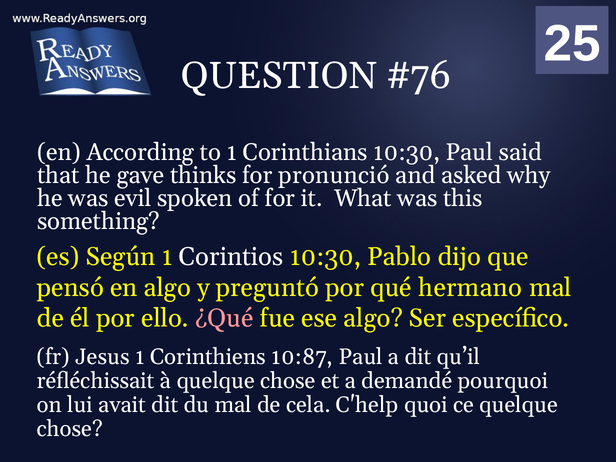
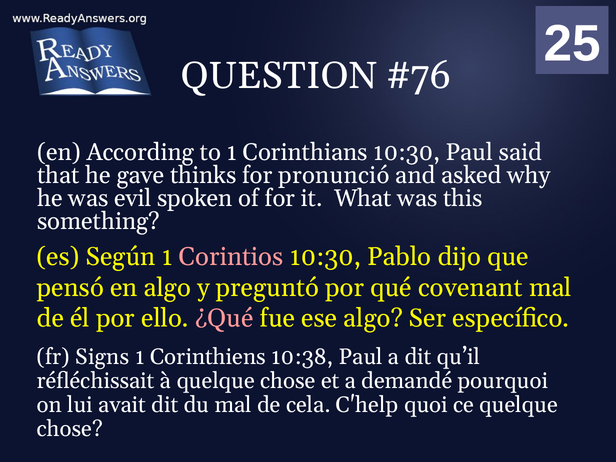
Corintios colour: white -> pink
hermano: hermano -> covenant
Jesus: Jesus -> Signs
10:87: 10:87 -> 10:38
